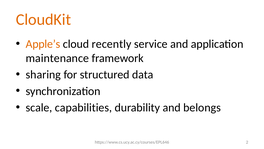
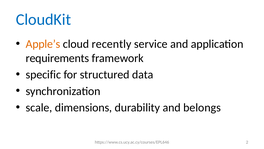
CloudKit colour: orange -> blue
maintenance: maintenance -> requirements
sharing: sharing -> specific
capabilities: capabilities -> dimensions
